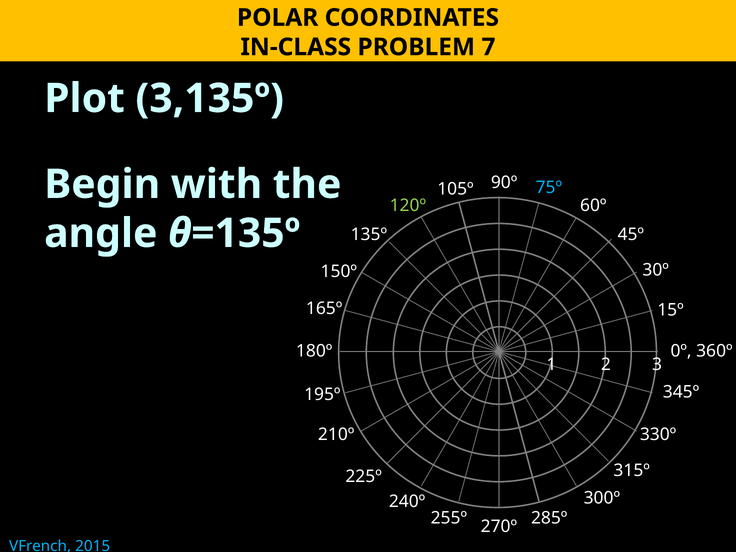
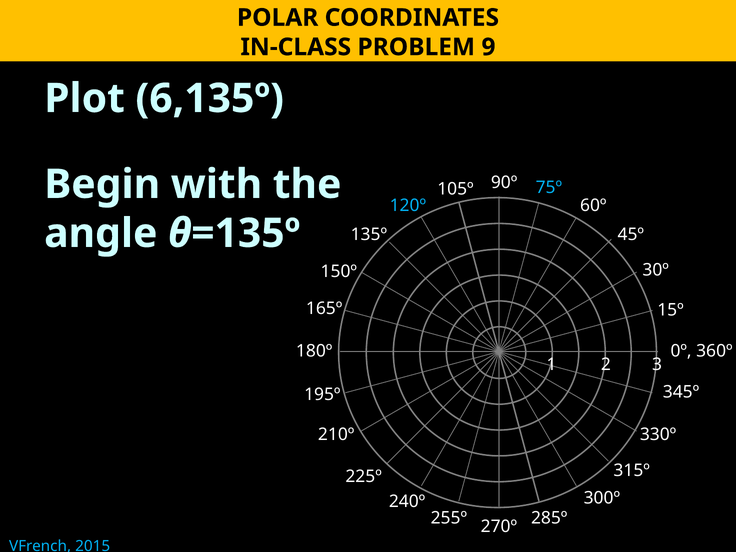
7: 7 -> 9
3,135º: 3,135º -> 6,135º
120º colour: light green -> light blue
